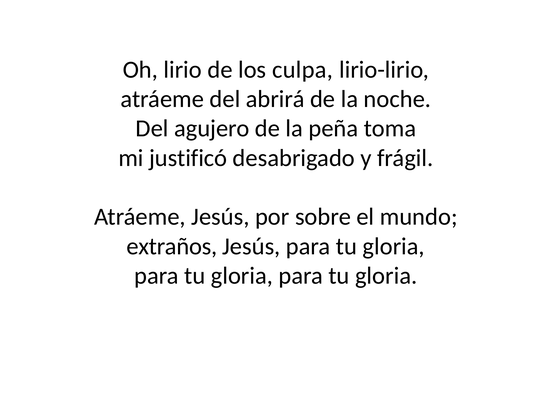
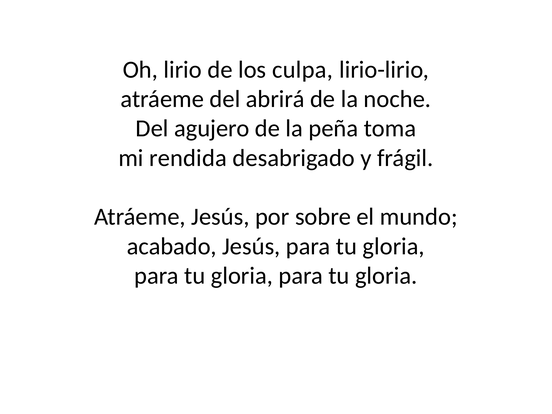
justificó: justificó -> rendida
extraños: extraños -> acabado
